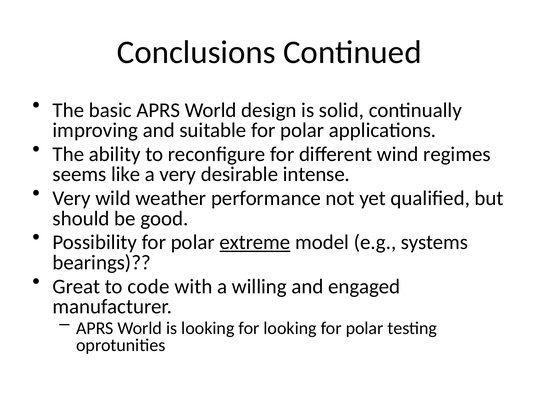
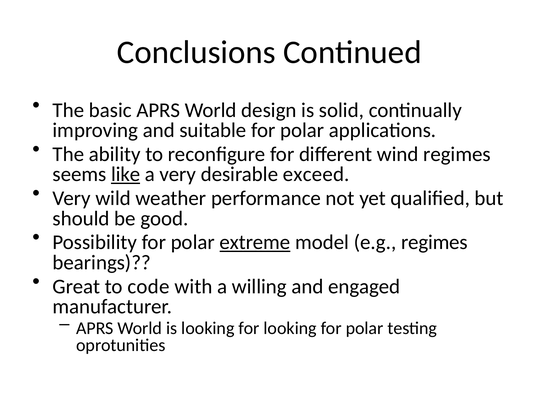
like underline: none -> present
intense: intense -> exceed
e.g systems: systems -> regimes
